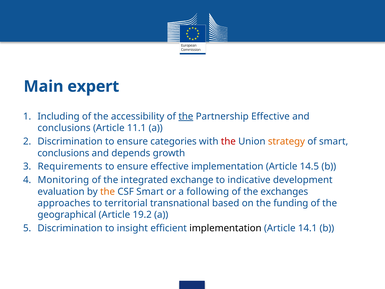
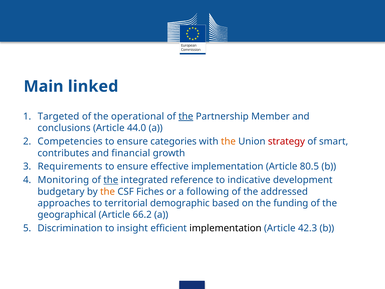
expert: expert -> linked
Including: Including -> Targeted
accessibility: accessibility -> operational
Partnership Effective: Effective -> Member
11.1: 11.1 -> 44.0
Discrimination at (70, 141): Discrimination -> Competencies
the at (228, 141) colour: red -> orange
strategy colour: orange -> red
conclusions at (63, 153): conclusions -> contributes
depends: depends -> financial
14.5: 14.5 -> 80.5
the at (111, 180) underline: none -> present
exchange: exchange -> reference
evaluation: evaluation -> budgetary
CSF Smart: Smart -> Fiches
exchanges: exchanges -> addressed
transnational: transnational -> demographic
19.2: 19.2 -> 66.2
14.1: 14.1 -> 42.3
